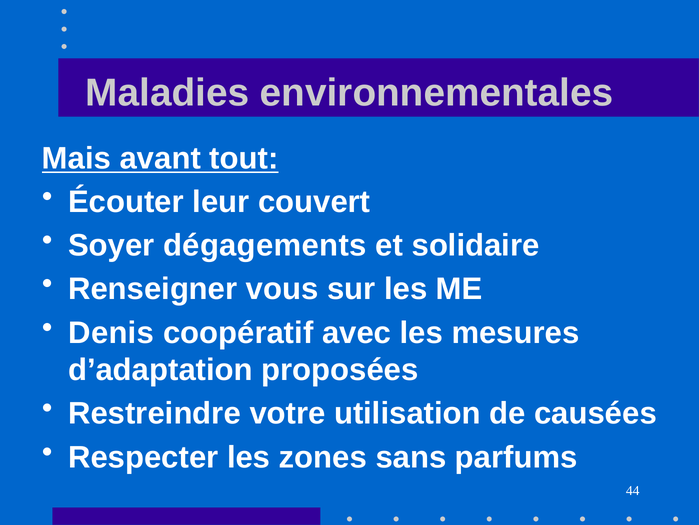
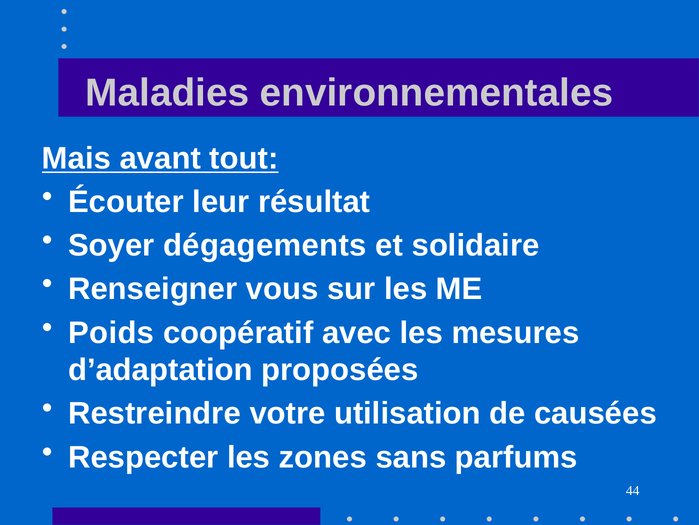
couvert: couvert -> résultat
Denis: Denis -> Poids
